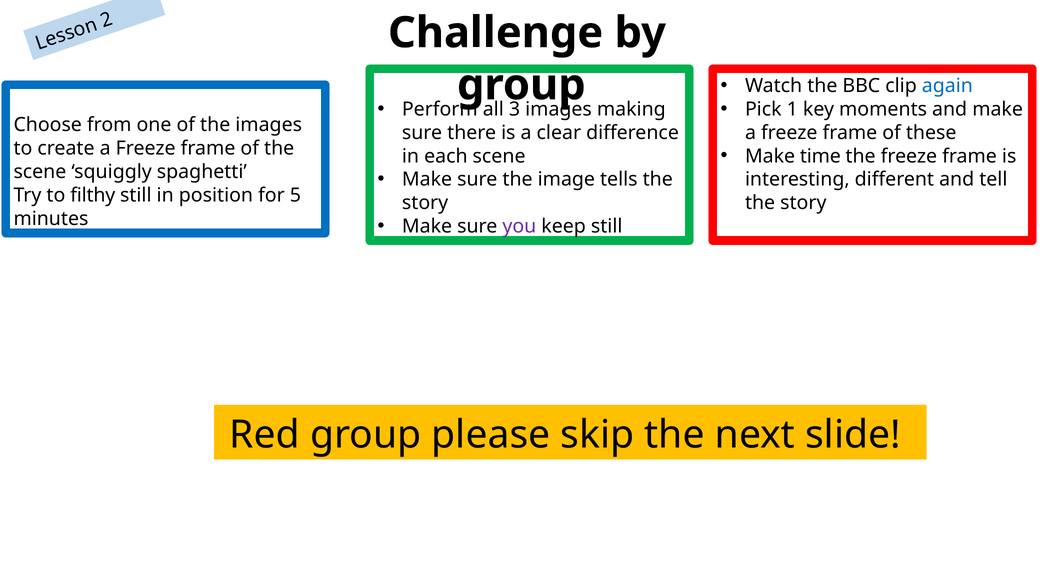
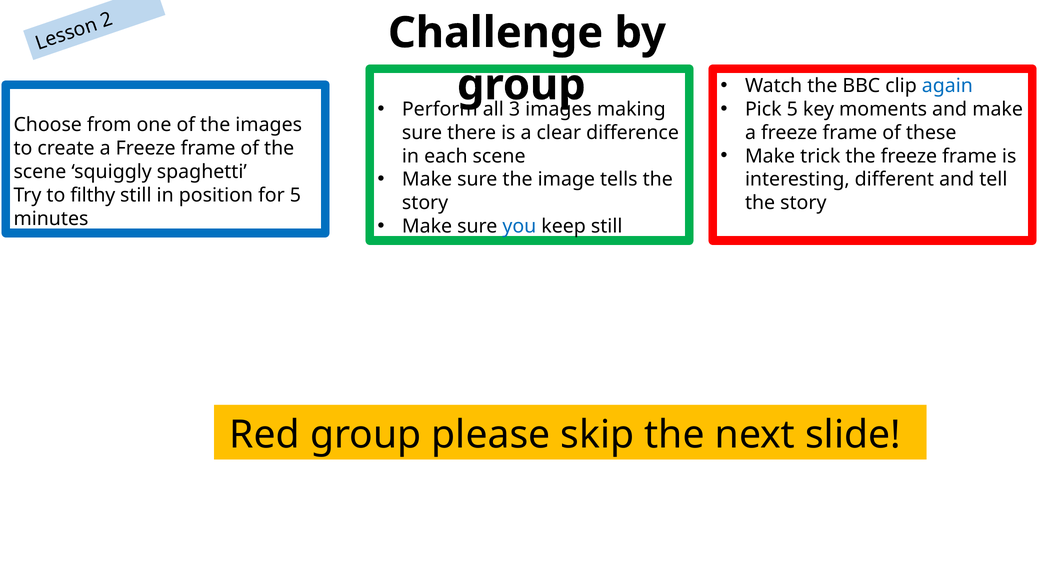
Pick 1: 1 -> 5
time: time -> trick
you colour: purple -> blue
